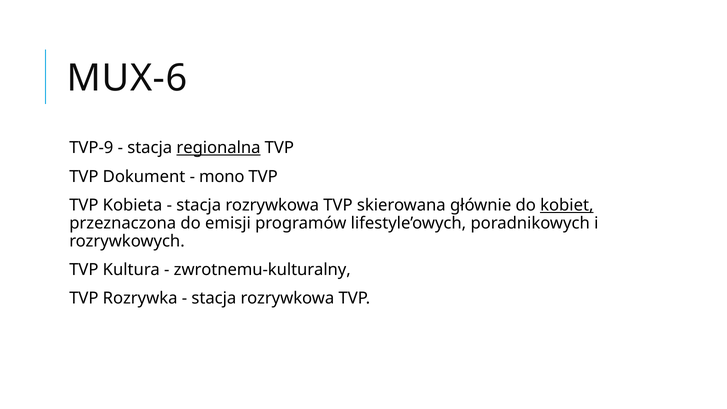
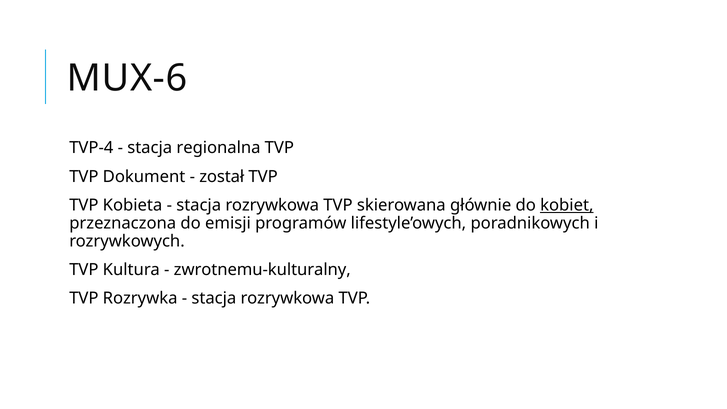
TVP-9: TVP-9 -> TVP-4
regionalna underline: present -> none
mono: mono -> został
